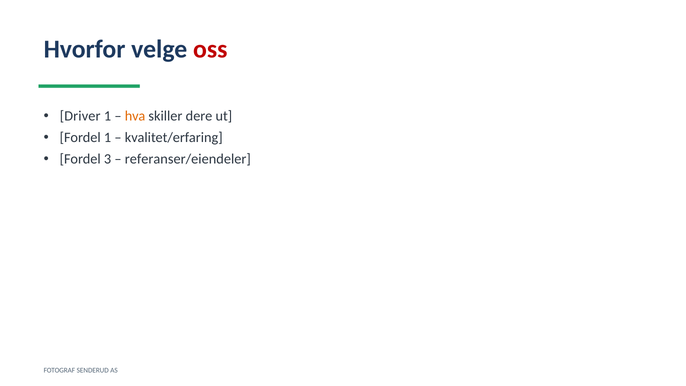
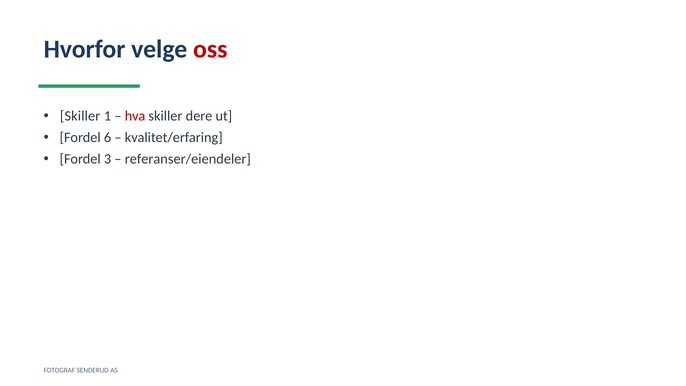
Driver at (80, 116): Driver -> Skiller
hva colour: orange -> red
Fordel 1: 1 -> 6
